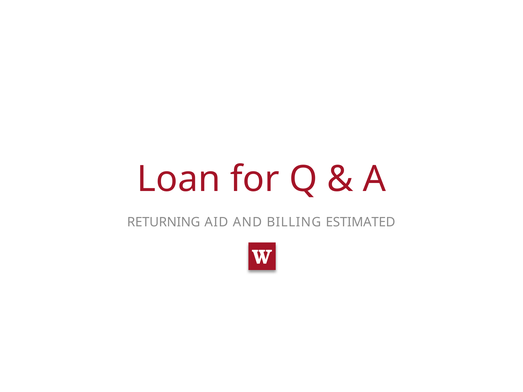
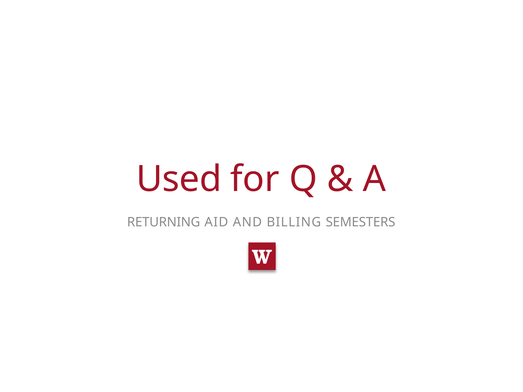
Loan: Loan -> Used
ESTIMATED: ESTIMATED -> SEMESTERS
